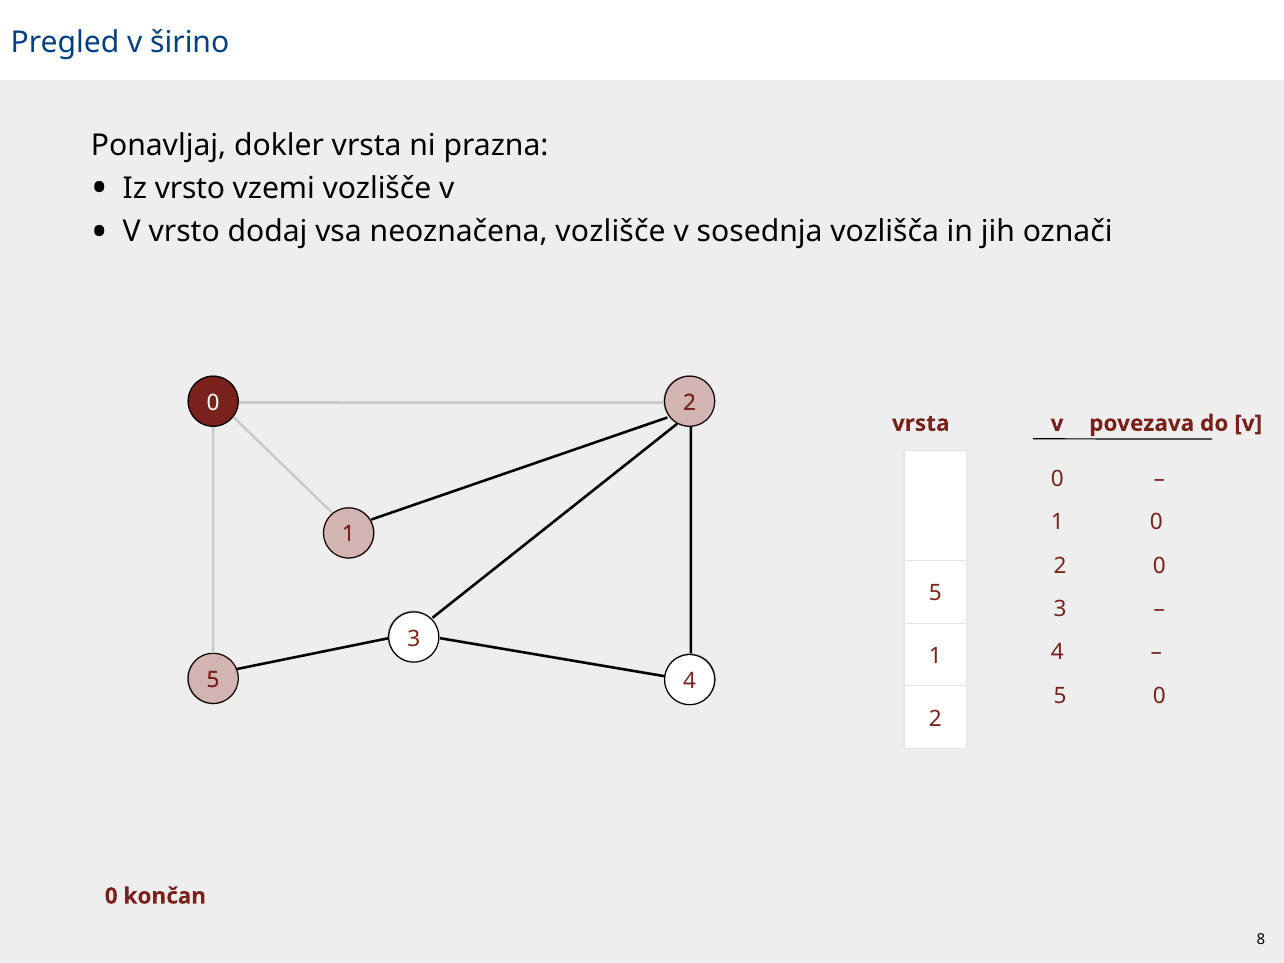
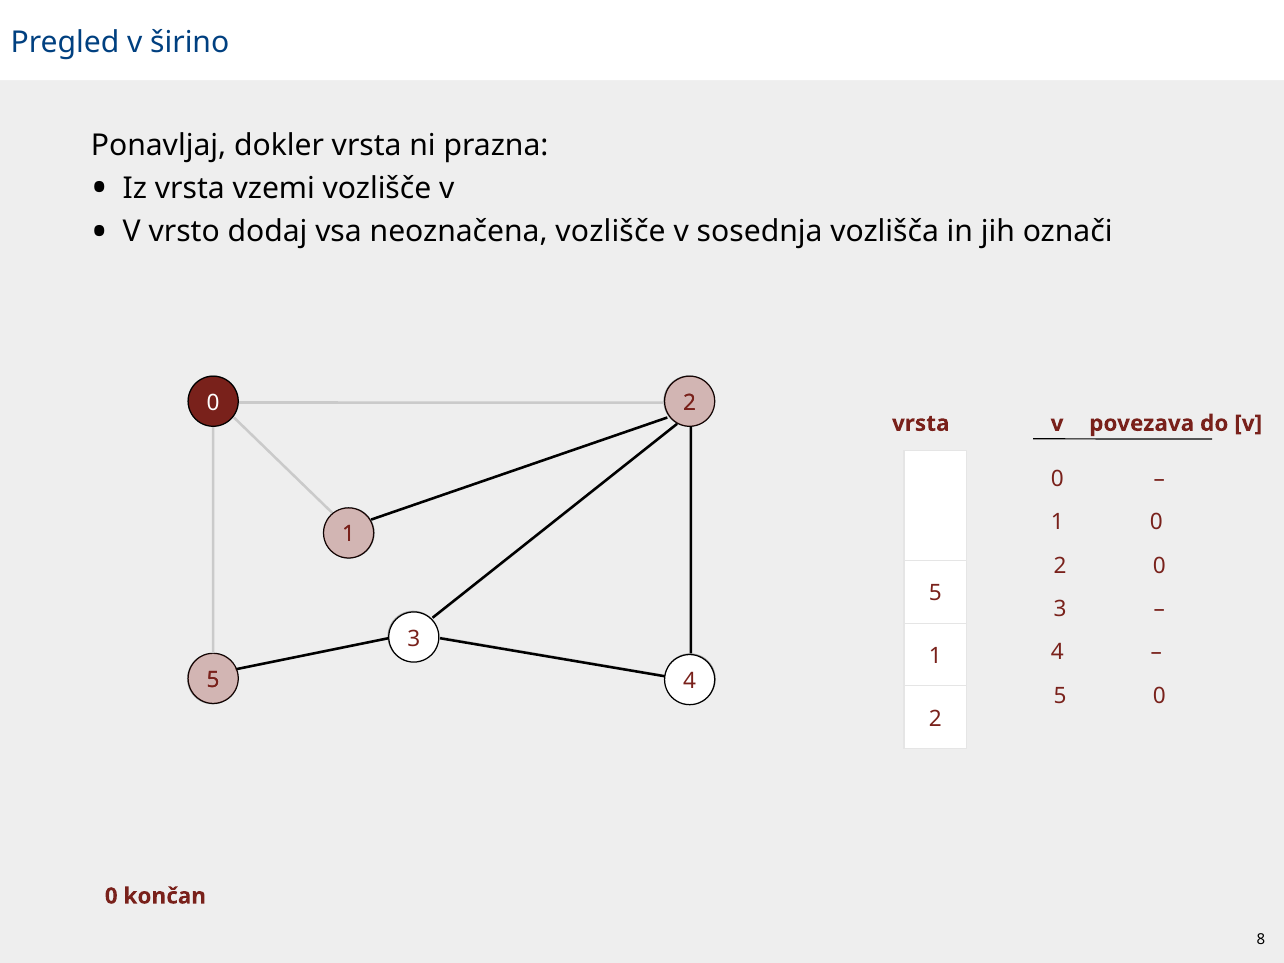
Iz vrsto: vrsto -> vrsta
